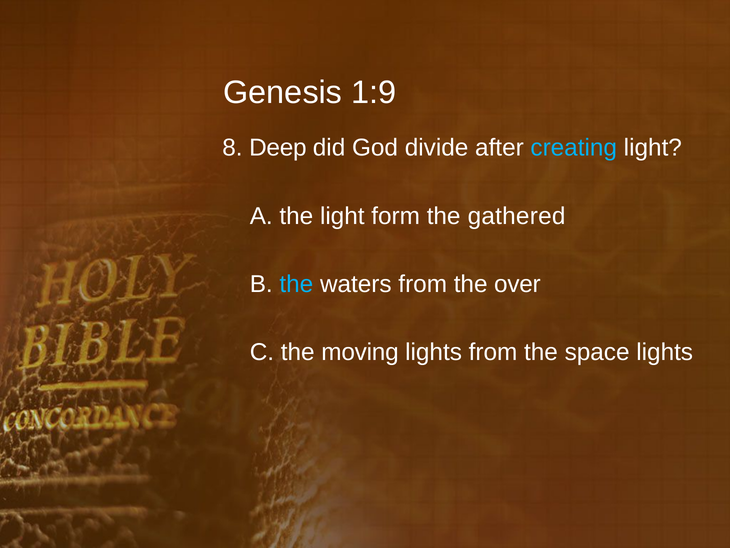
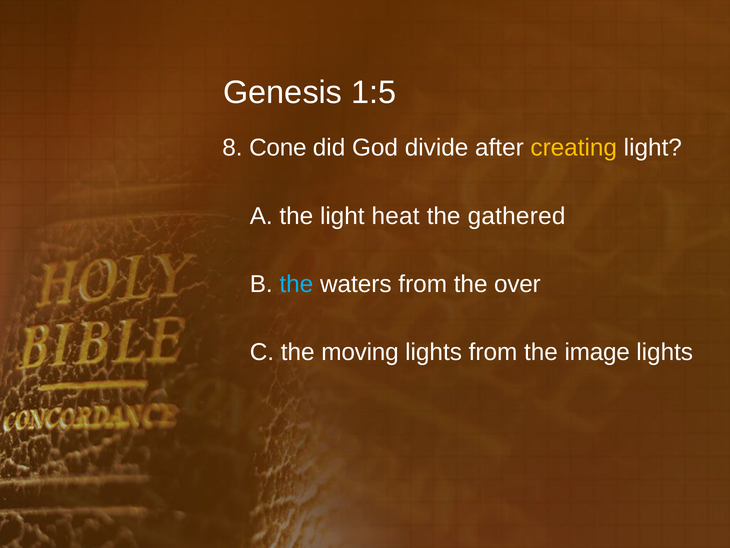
1:9: 1:9 -> 1:5
Deep: Deep -> Cone
creating colour: light blue -> yellow
form: form -> heat
space: space -> image
